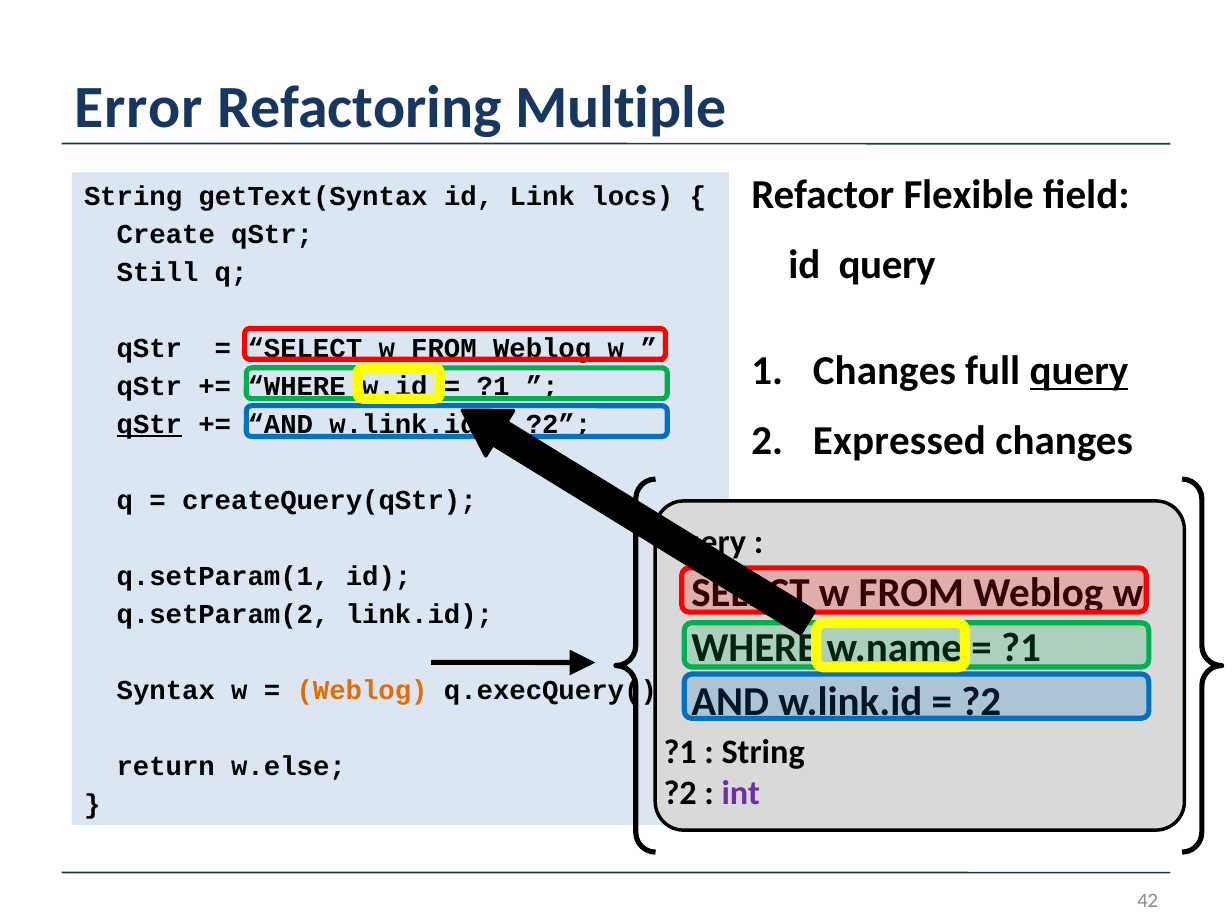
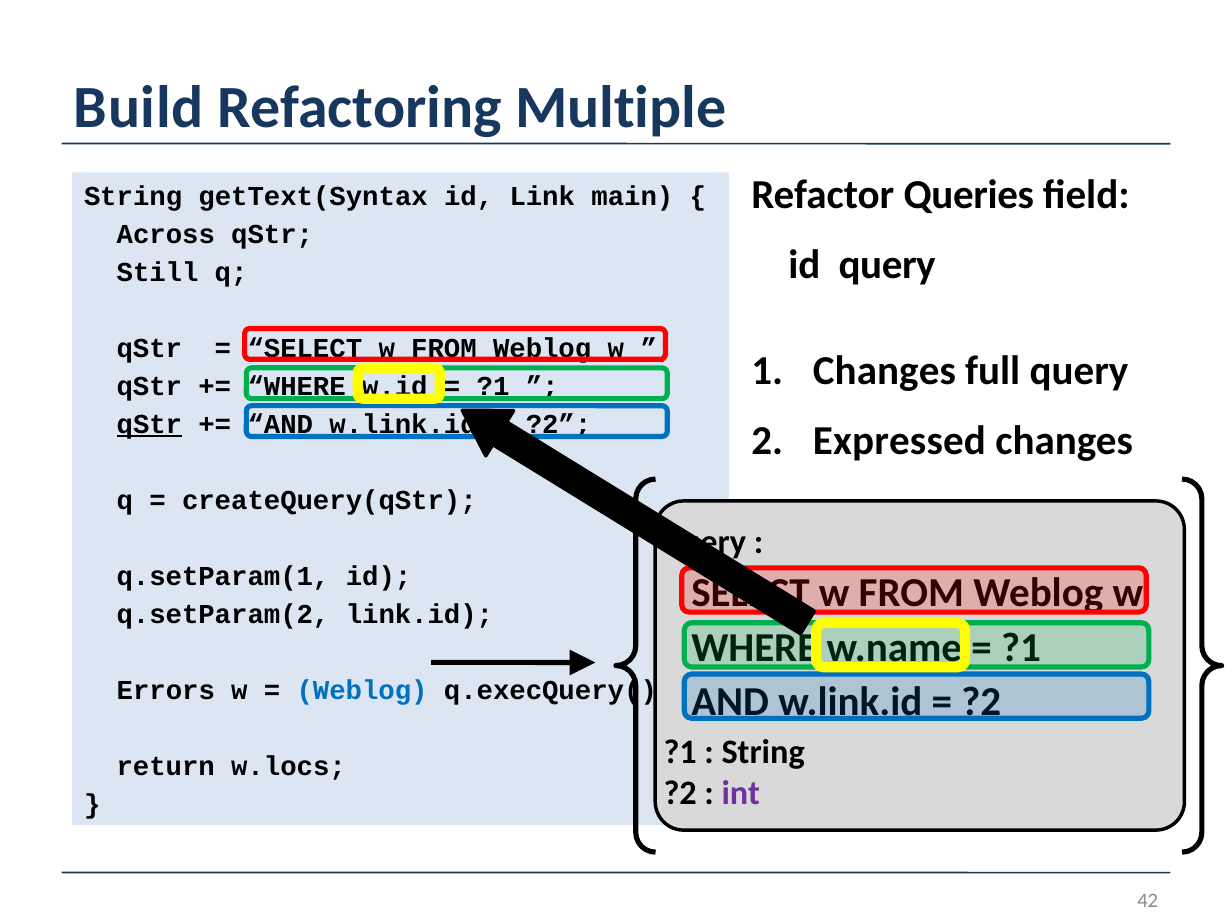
Error: Error -> Build
Flexible: Flexible -> Queries
locs: locs -> main
Create: Create -> Across
query at (1079, 371) underline: present -> none
Syntax: Syntax -> Errors
Weblog at (362, 690) colour: orange -> blue
w.else: w.else -> w.locs
